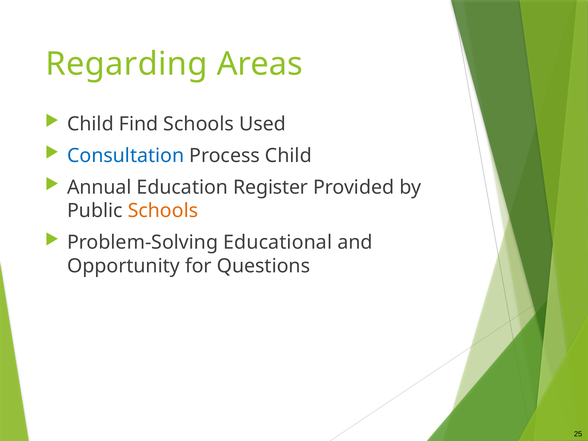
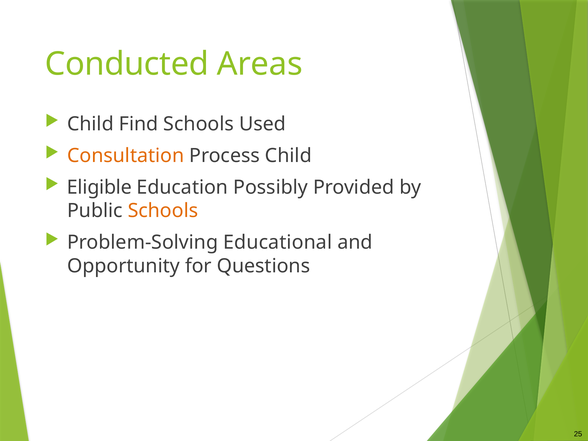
Regarding: Regarding -> Conducted
Consultation colour: blue -> orange
Annual: Annual -> Eligible
Register: Register -> Possibly
